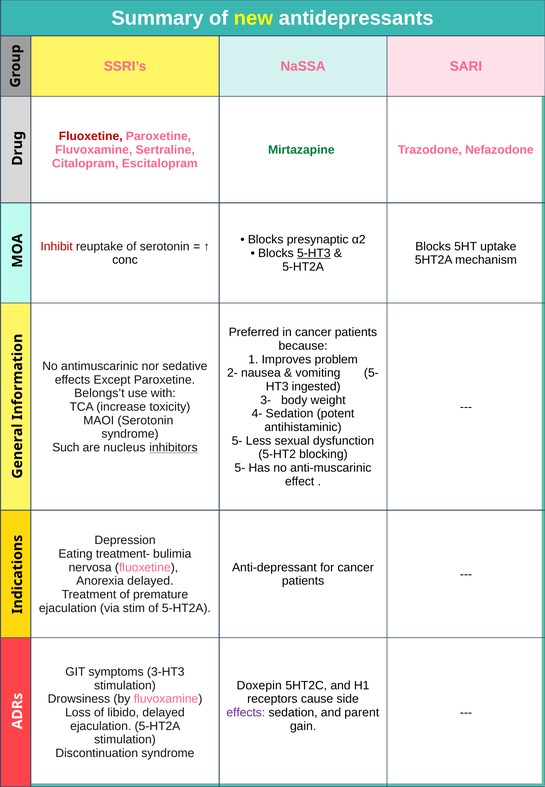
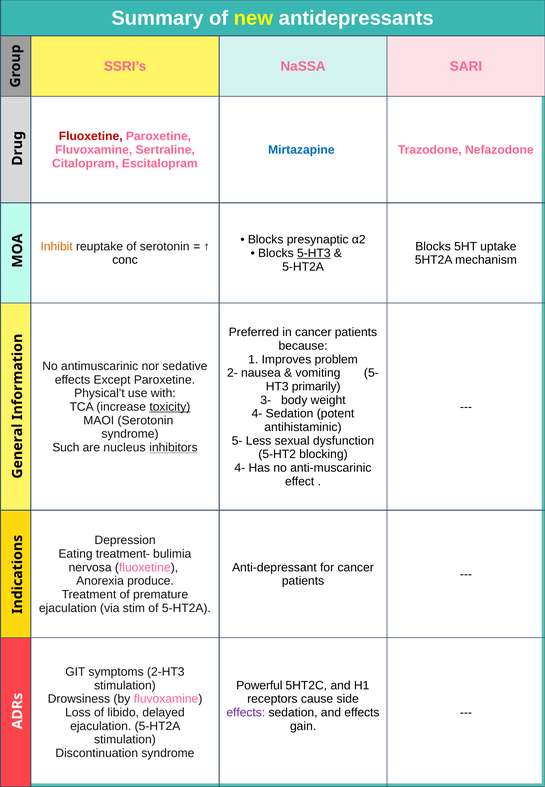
Mirtazapine colour: green -> blue
Inhibit colour: red -> orange
ingested: ingested -> primarily
Belongs’t: Belongs’t -> Physical’t
toxicity underline: none -> present
5- at (240, 468): 5- -> 4-
Anorexia delayed: delayed -> produce
3-HT3: 3-HT3 -> 2-HT3
Doxepin: Doxepin -> Powerful
and parent: parent -> effects
